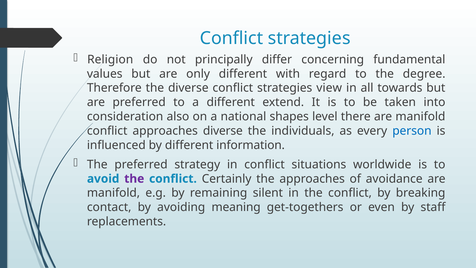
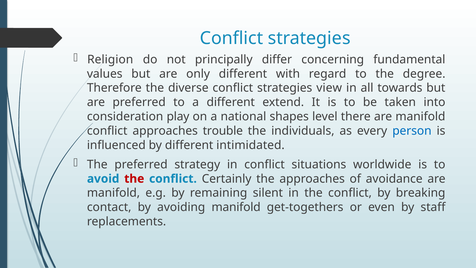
also: also -> play
approaches diverse: diverse -> trouble
information: information -> intimidated
the at (134, 179) colour: purple -> red
avoiding meaning: meaning -> manifold
